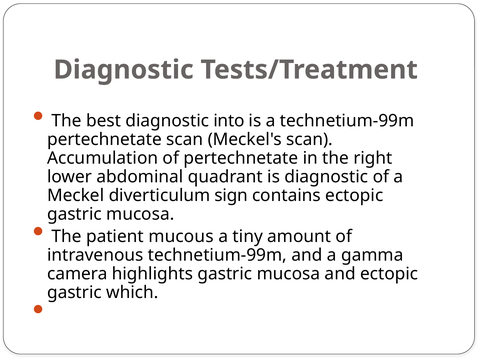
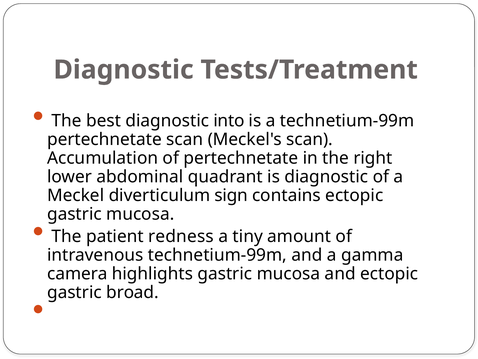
mucous: mucous -> redness
which: which -> broad
